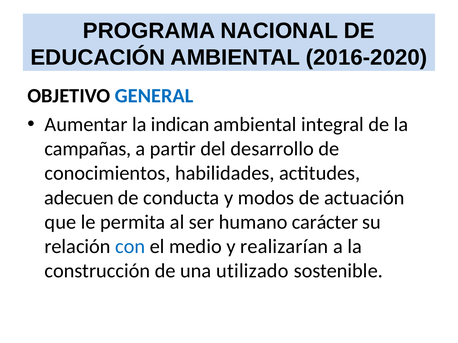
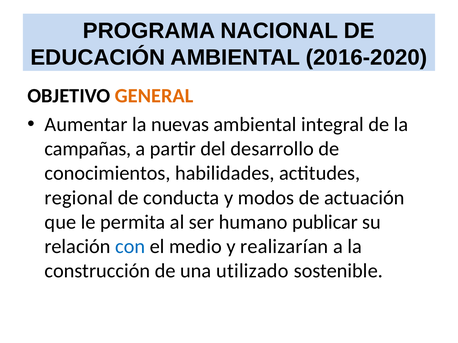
GENERAL colour: blue -> orange
indican: indican -> nuevas
adecuen: adecuen -> regional
carácter: carácter -> publicar
